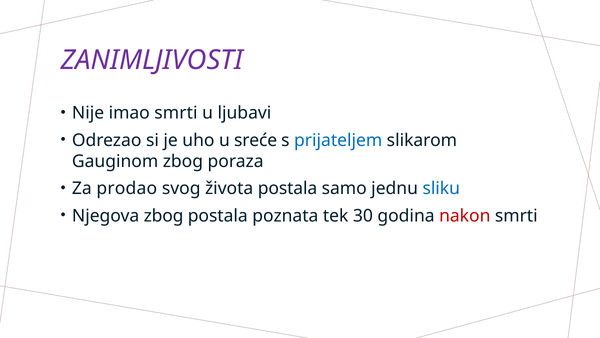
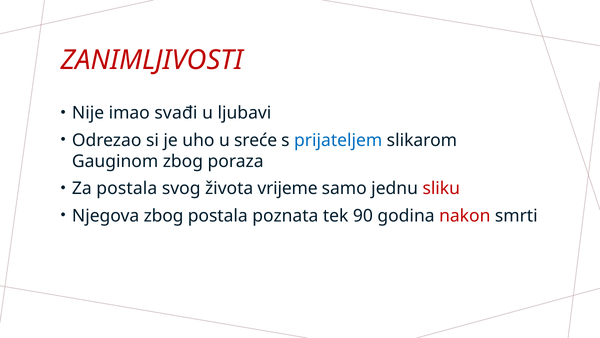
ZANIMLJIVOSTI colour: purple -> red
imao smrti: smrti -> svađi
Za prodao: prodao -> postala
života postala: postala -> vrijeme
sliku colour: blue -> red
30: 30 -> 90
